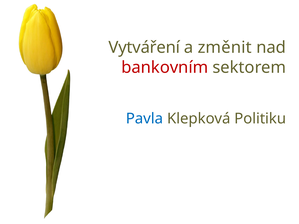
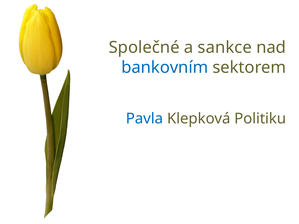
Vytváření: Vytváření -> Společné
změnit: změnit -> sankce
bankovním colour: red -> blue
